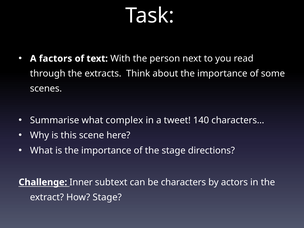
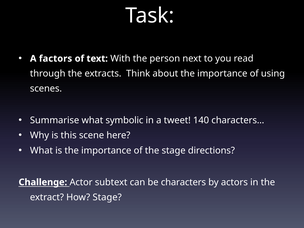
some: some -> using
complex: complex -> symbolic
Inner: Inner -> Actor
